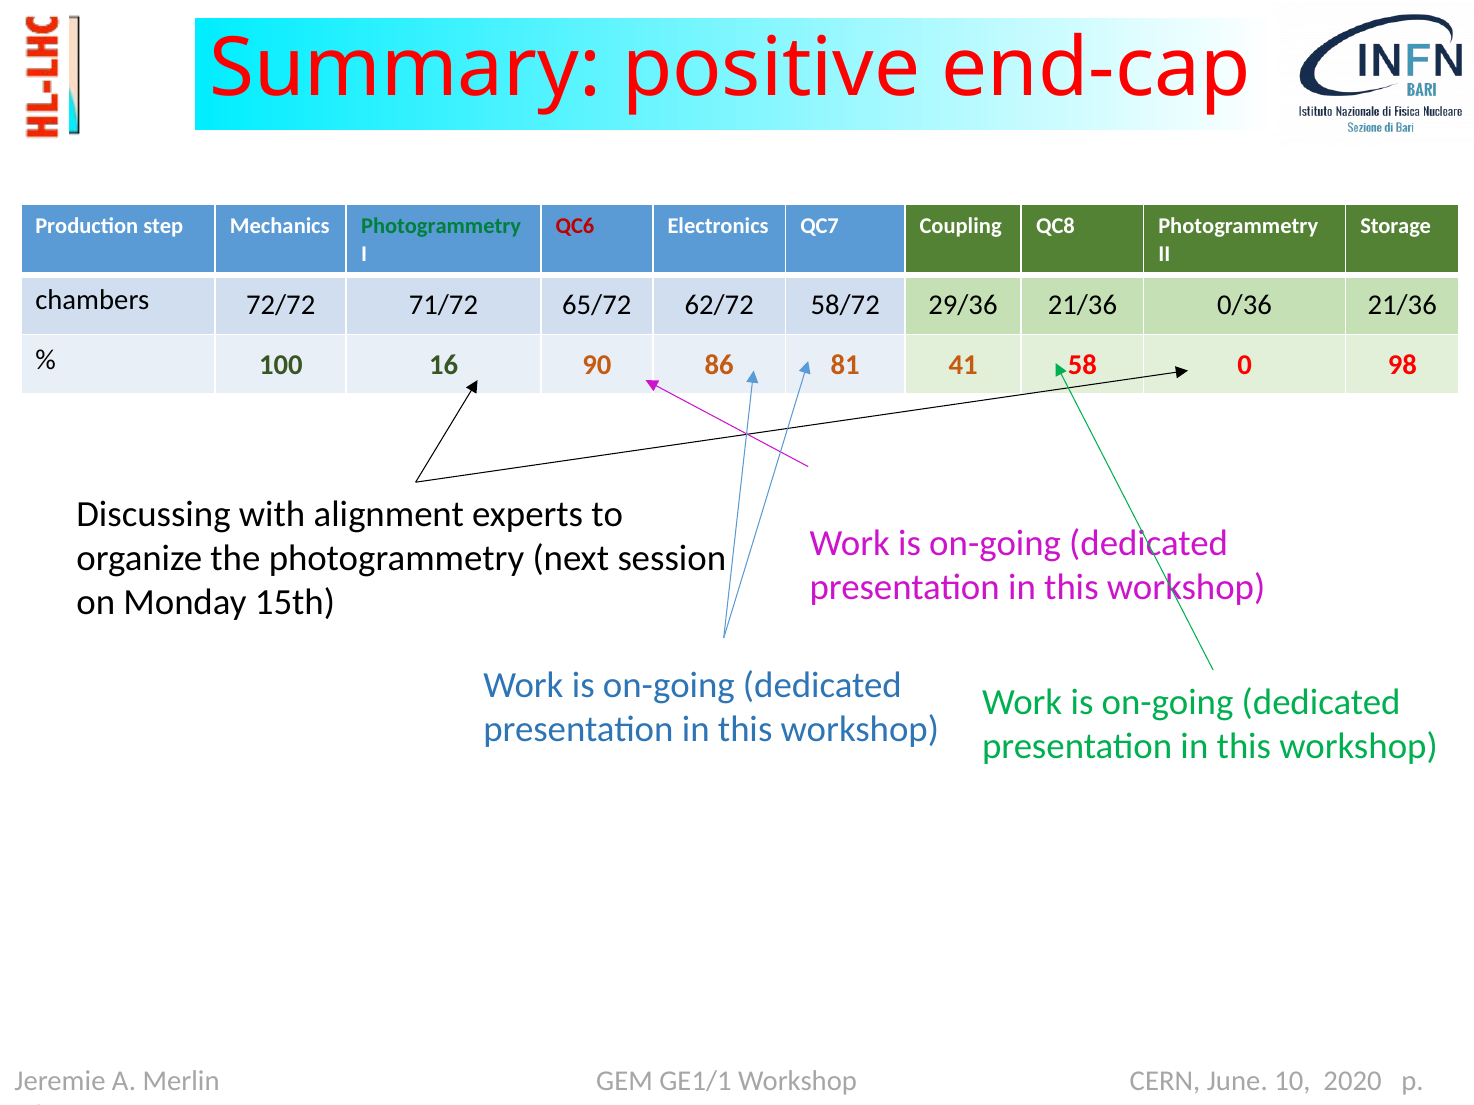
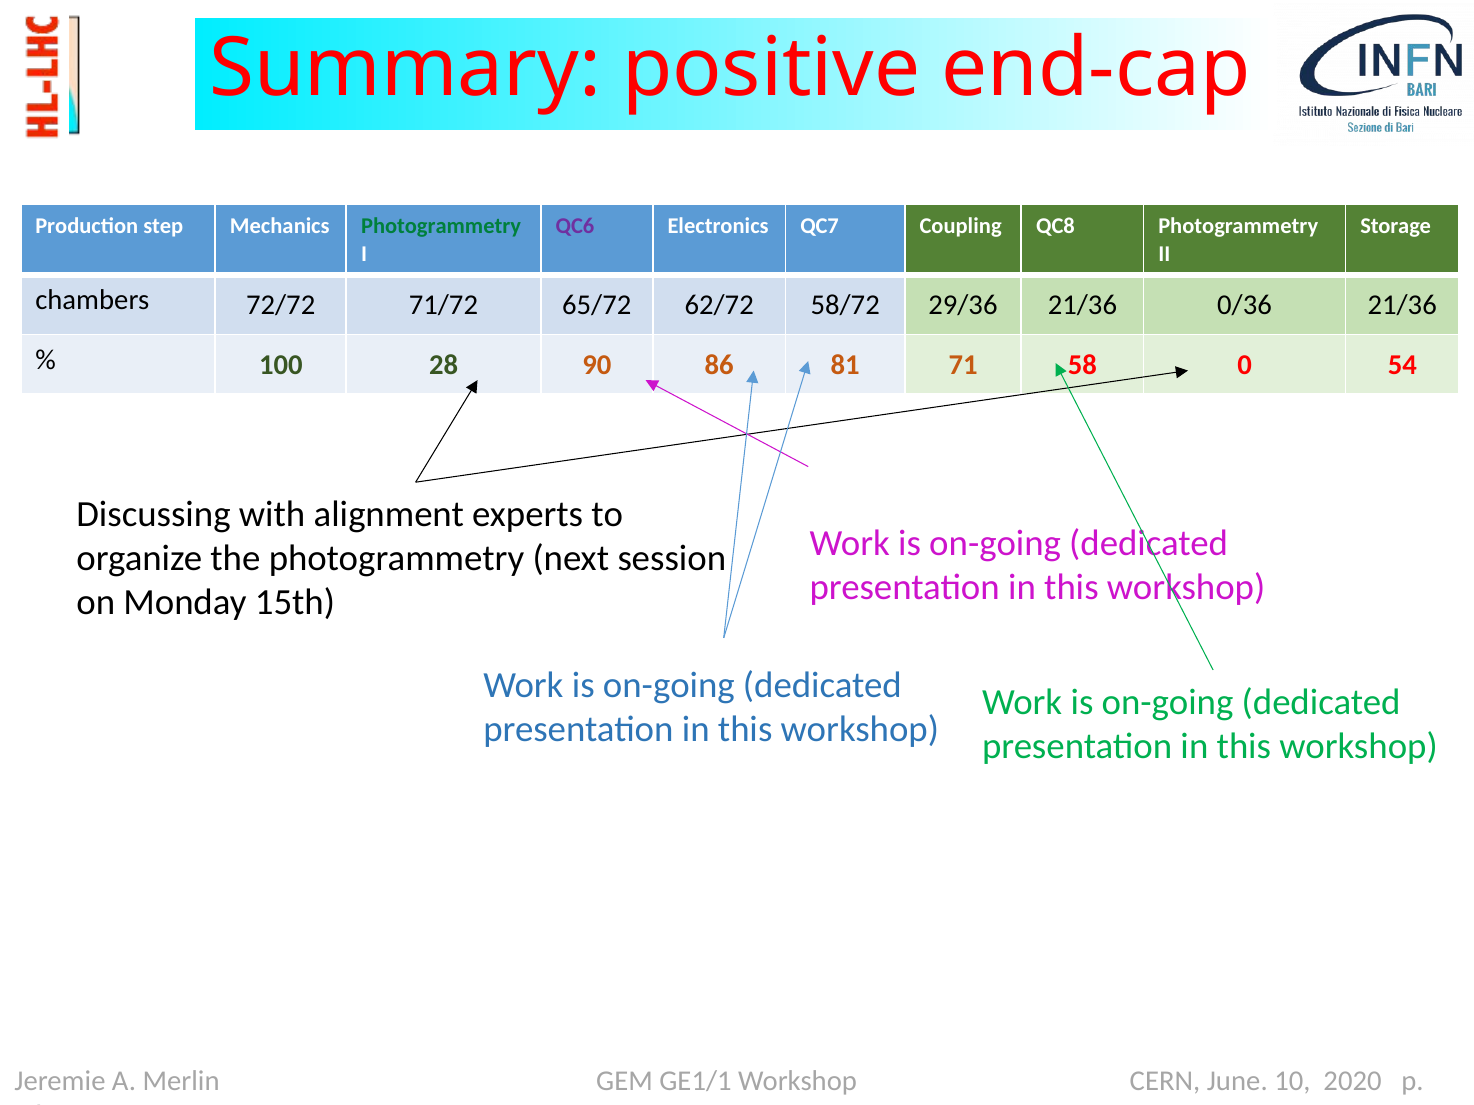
QC6 colour: red -> purple
100 16: 16 -> 28
41: 41 -> 71
98: 98 -> 54
